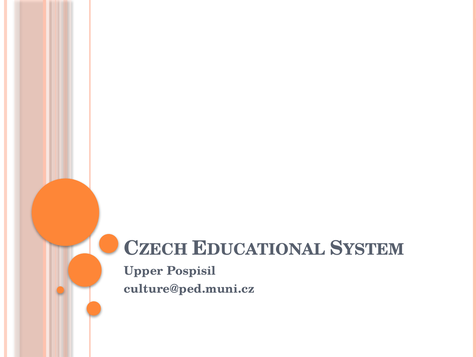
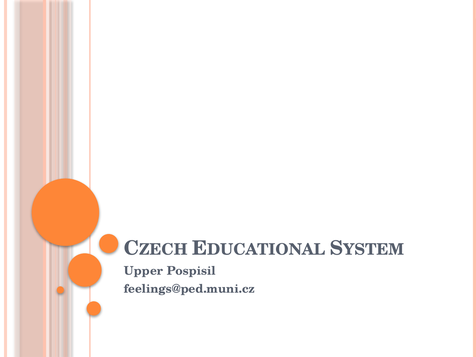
culture@ped.muni.cz: culture@ped.muni.cz -> feelings@ped.muni.cz
